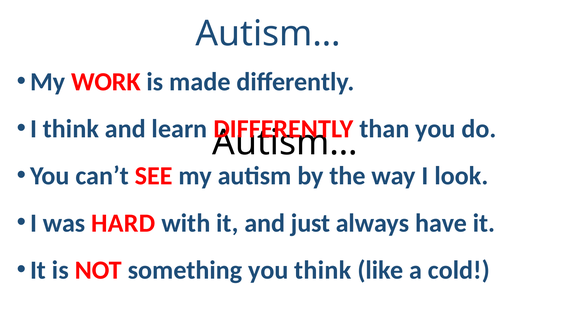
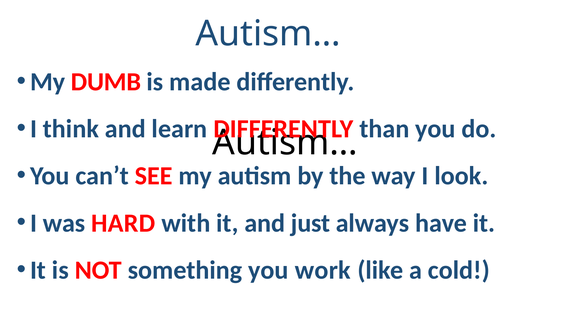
WORK: WORK -> DUMB
you think: think -> work
